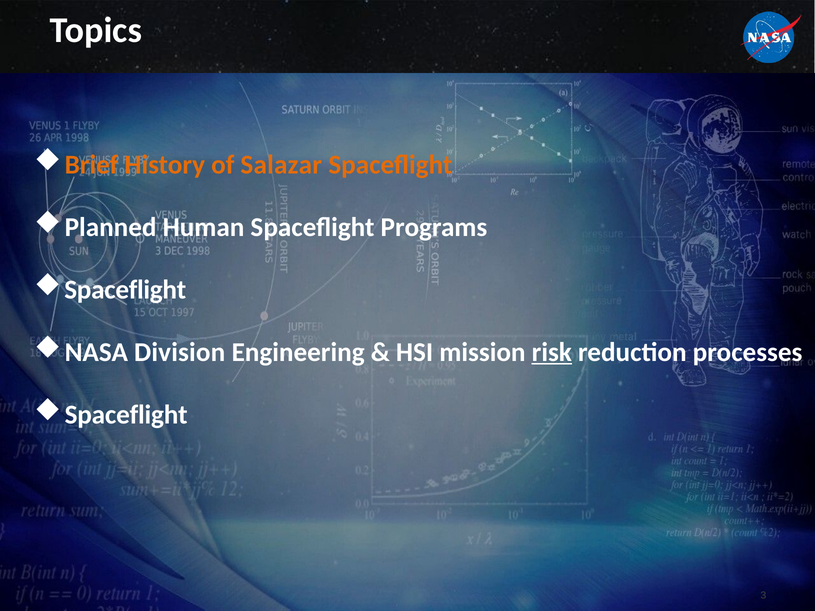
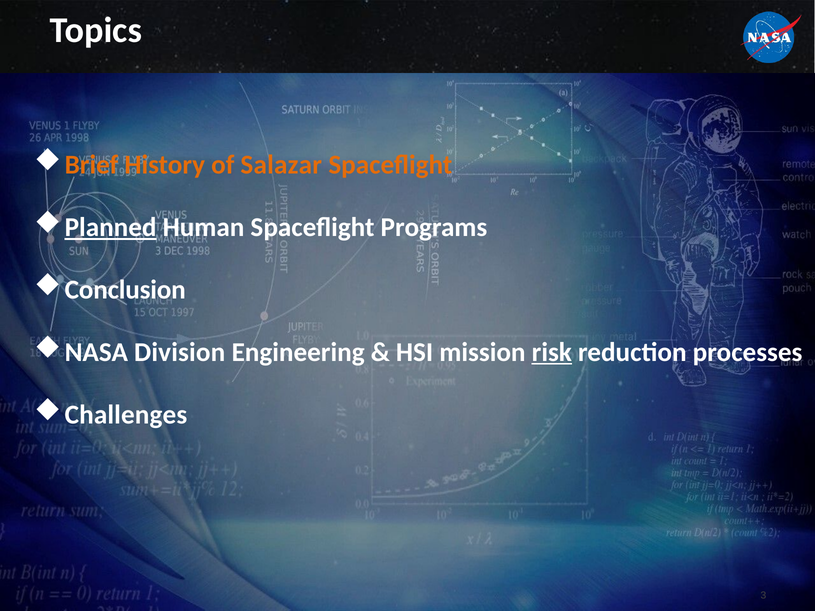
Planned underline: none -> present
Spaceflight at (125, 290): Spaceflight -> Conclusion
Spaceflight at (126, 415): Spaceflight -> Challenges
